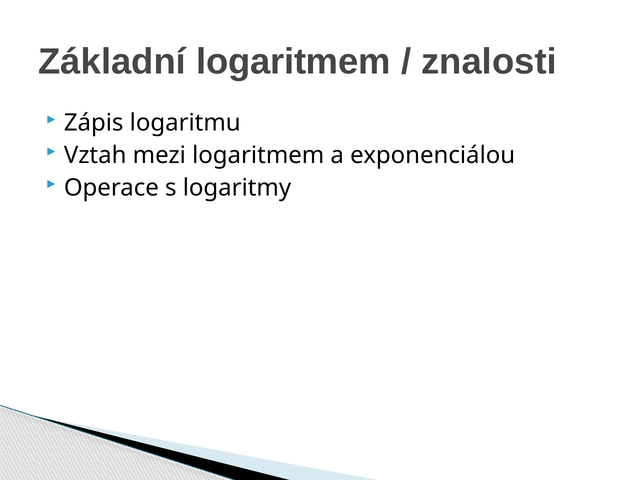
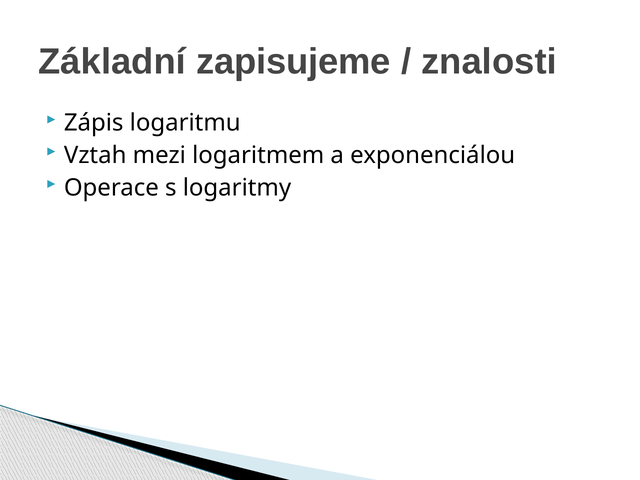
Základní logaritmem: logaritmem -> zapisujeme
